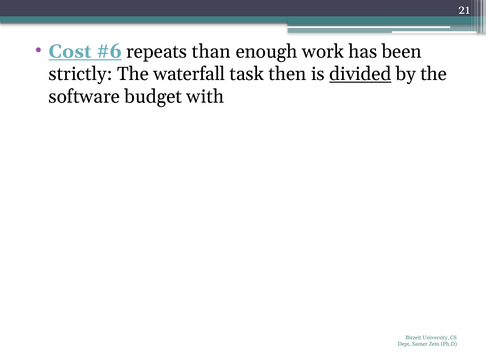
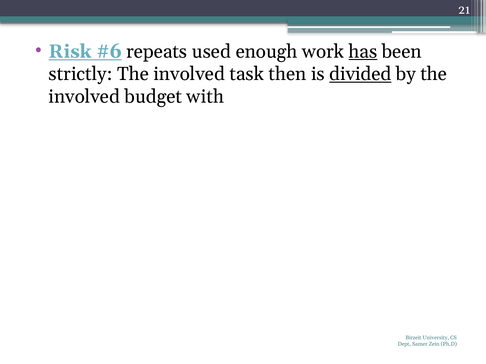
Cost: Cost -> Risk
than: than -> used
has underline: none -> present
waterfall at (189, 74): waterfall -> involved
software at (84, 97): software -> involved
